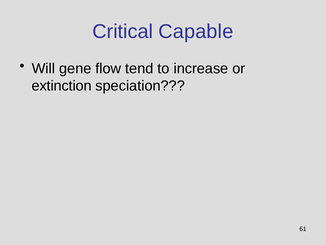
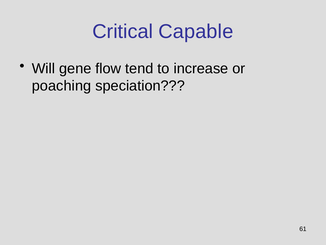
extinction: extinction -> poaching
